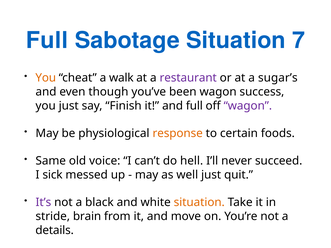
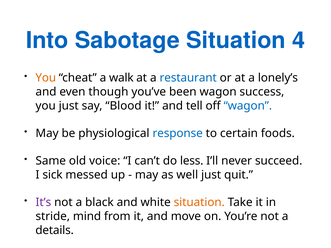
Full at (47, 40): Full -> Into
7: 7 -> 4
restaurant colour: purple -> blue
sugar’s: sugar’s -> lonely’s
Finish: Finish -> Blood
and full: full -> tell
wagon at (248, 106) colour: purple -> blue
response colour: orange -> blue
hell: hell -> less
brain: brain -> mind
